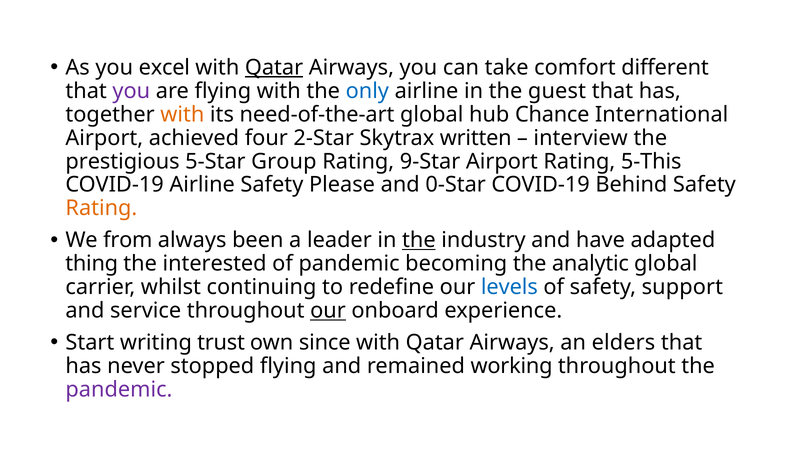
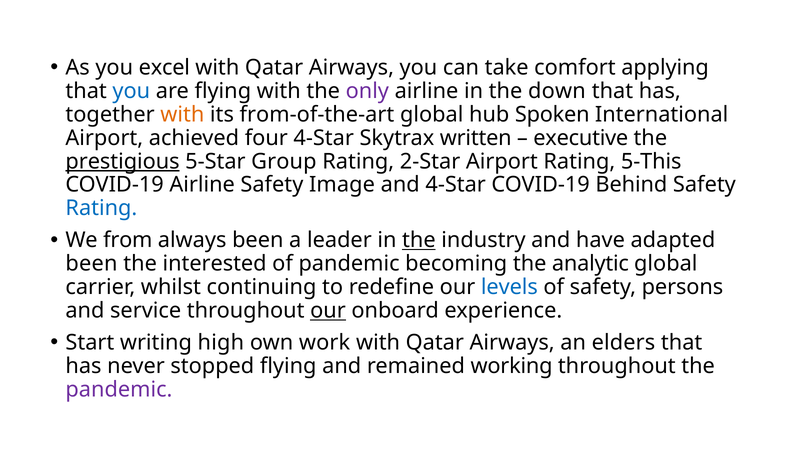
Qatar at (274, 67) underline: present -> none
different: different -> applying
you at (131, 91) colour: purple -> blue
only colour: blue -> purple
guest: guest -> down
need-of-the-art: need-of-the-art -> from-of-the-art
Chance: Chance -> Spoken
four 2-Star: 2-Star -> 4-Star
interview: interview -> executive
prestigious underline: none -> present
9-Star: 9-Star -> 2-Star
Please: Please -> Image
and 0-Star: 0-Star -> 4-Star
Rating at (101, 208) colour: orange -> blue
thing at (92, 263): thing -> been
support: support -> persons
trust: trust -> high
since: since -> work
